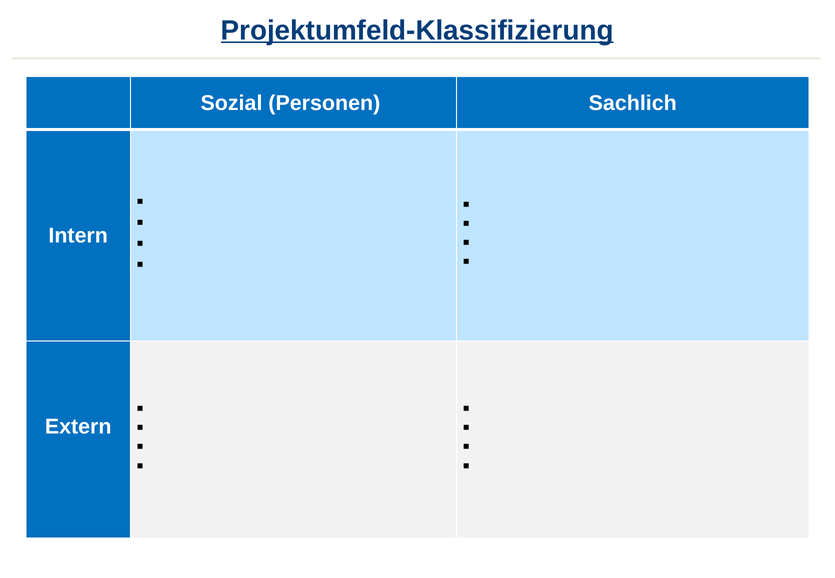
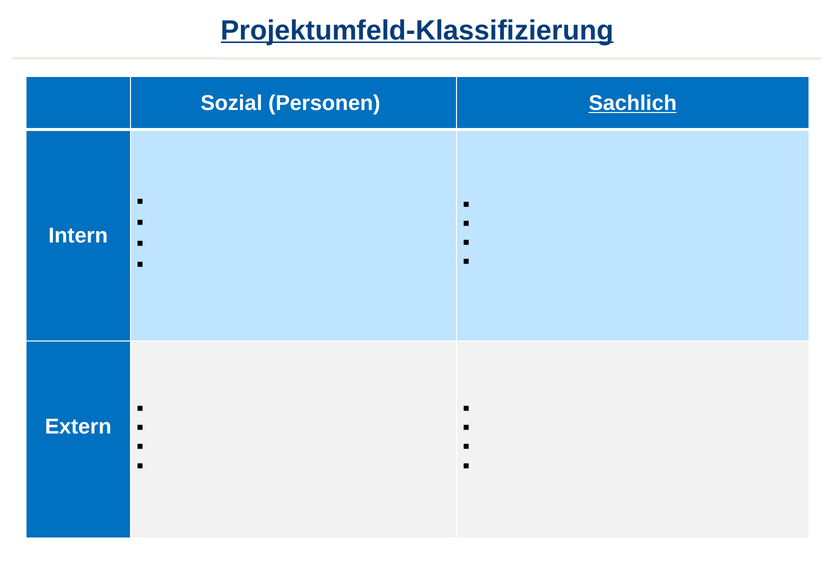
Sachlich underline: none -> present
